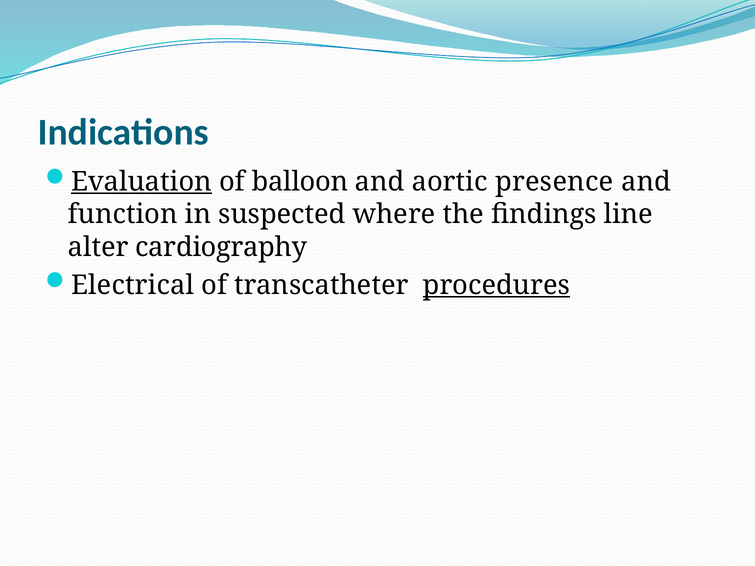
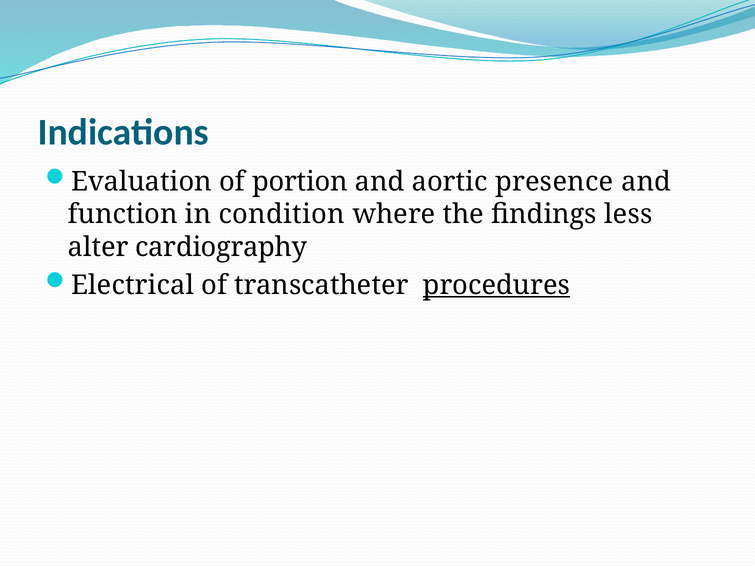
Evaluation underline: present -> none
balloon: balloon -> portion
suspected: suspected -> condition
line: line -> less
